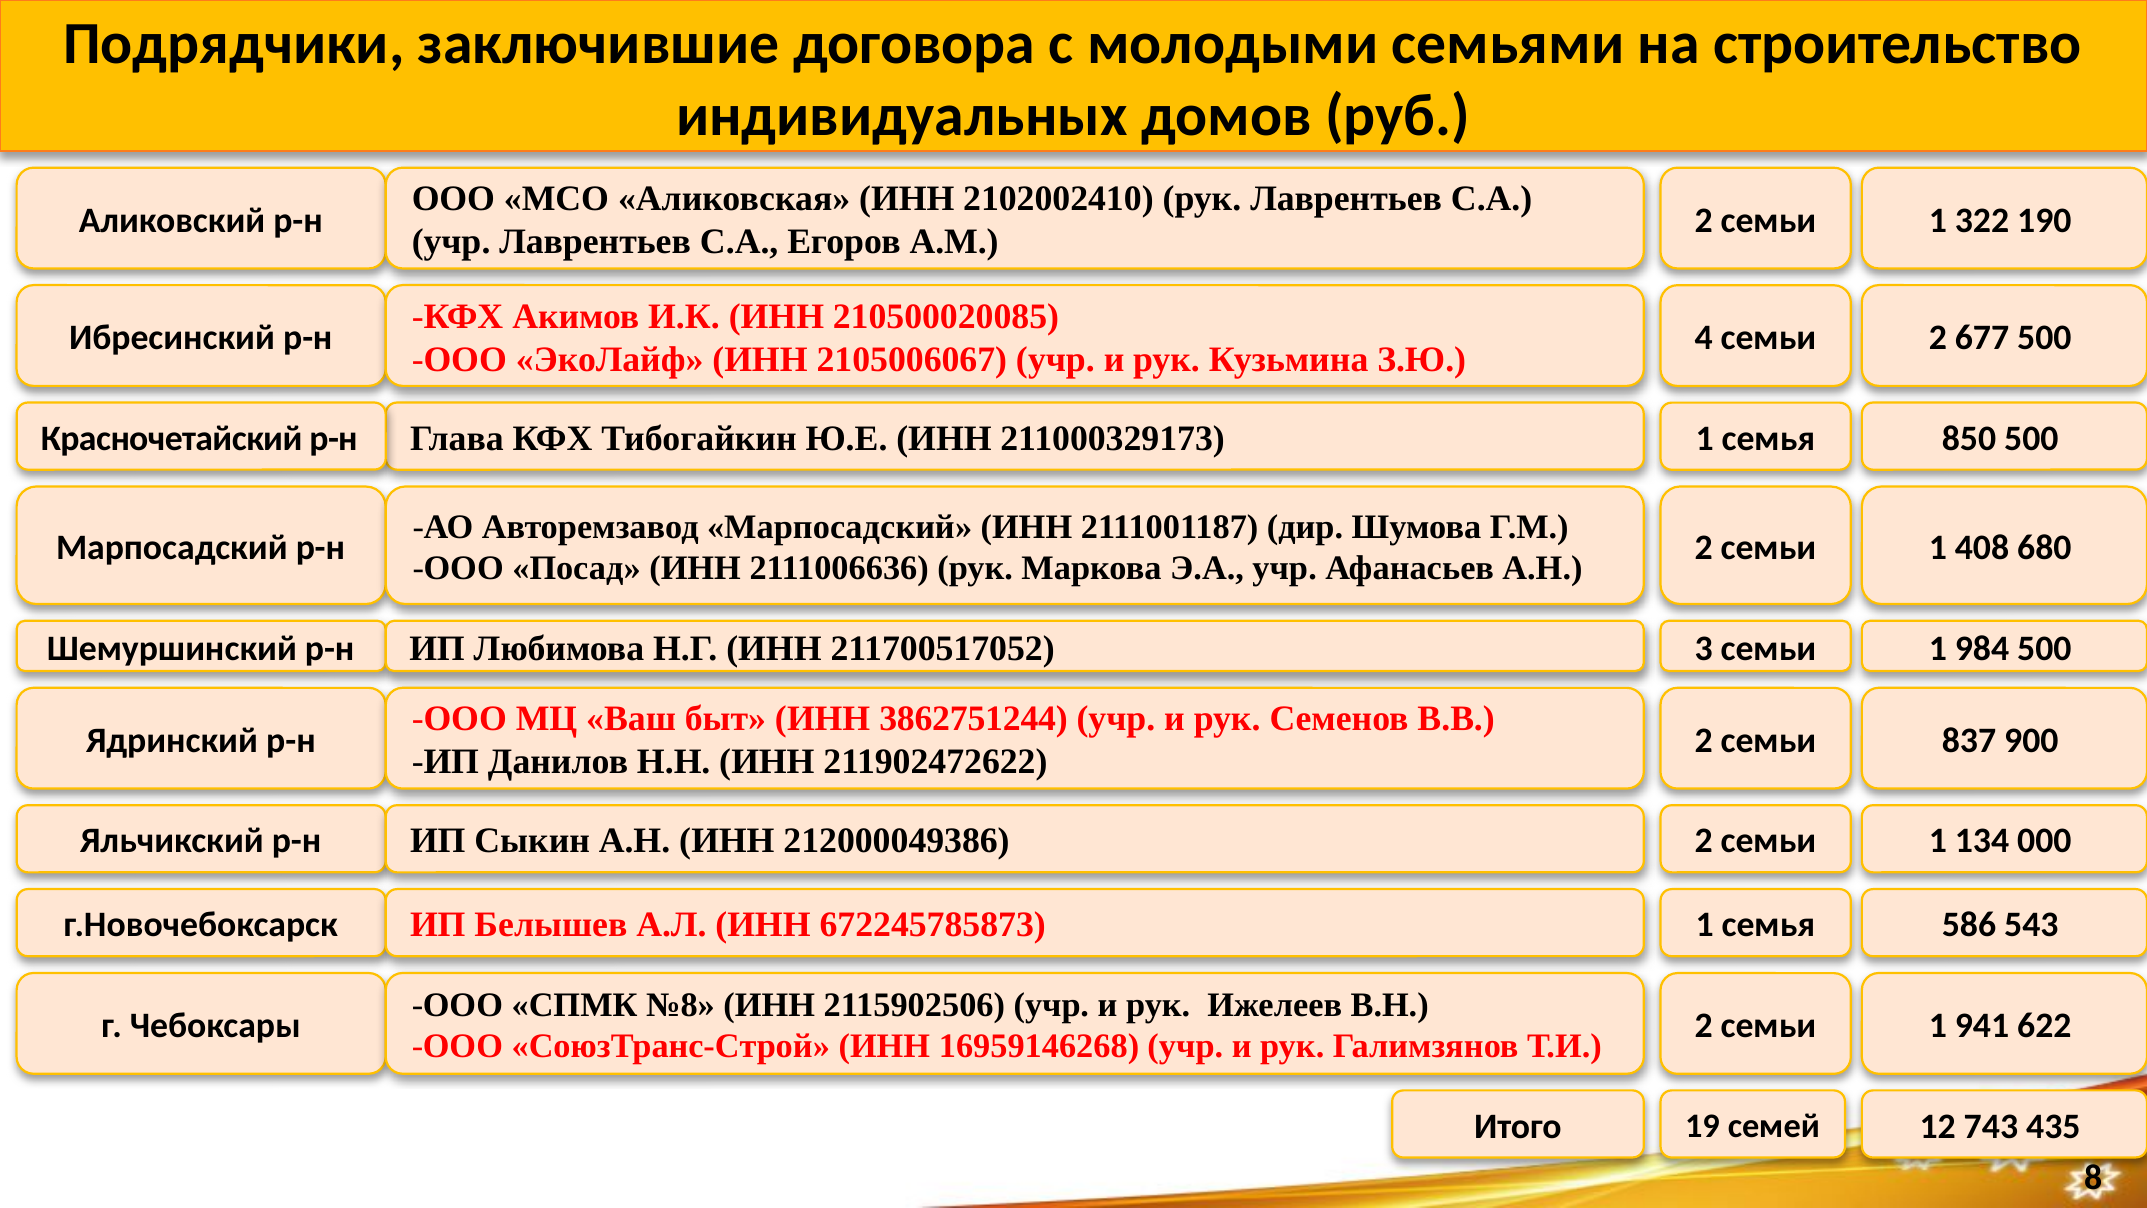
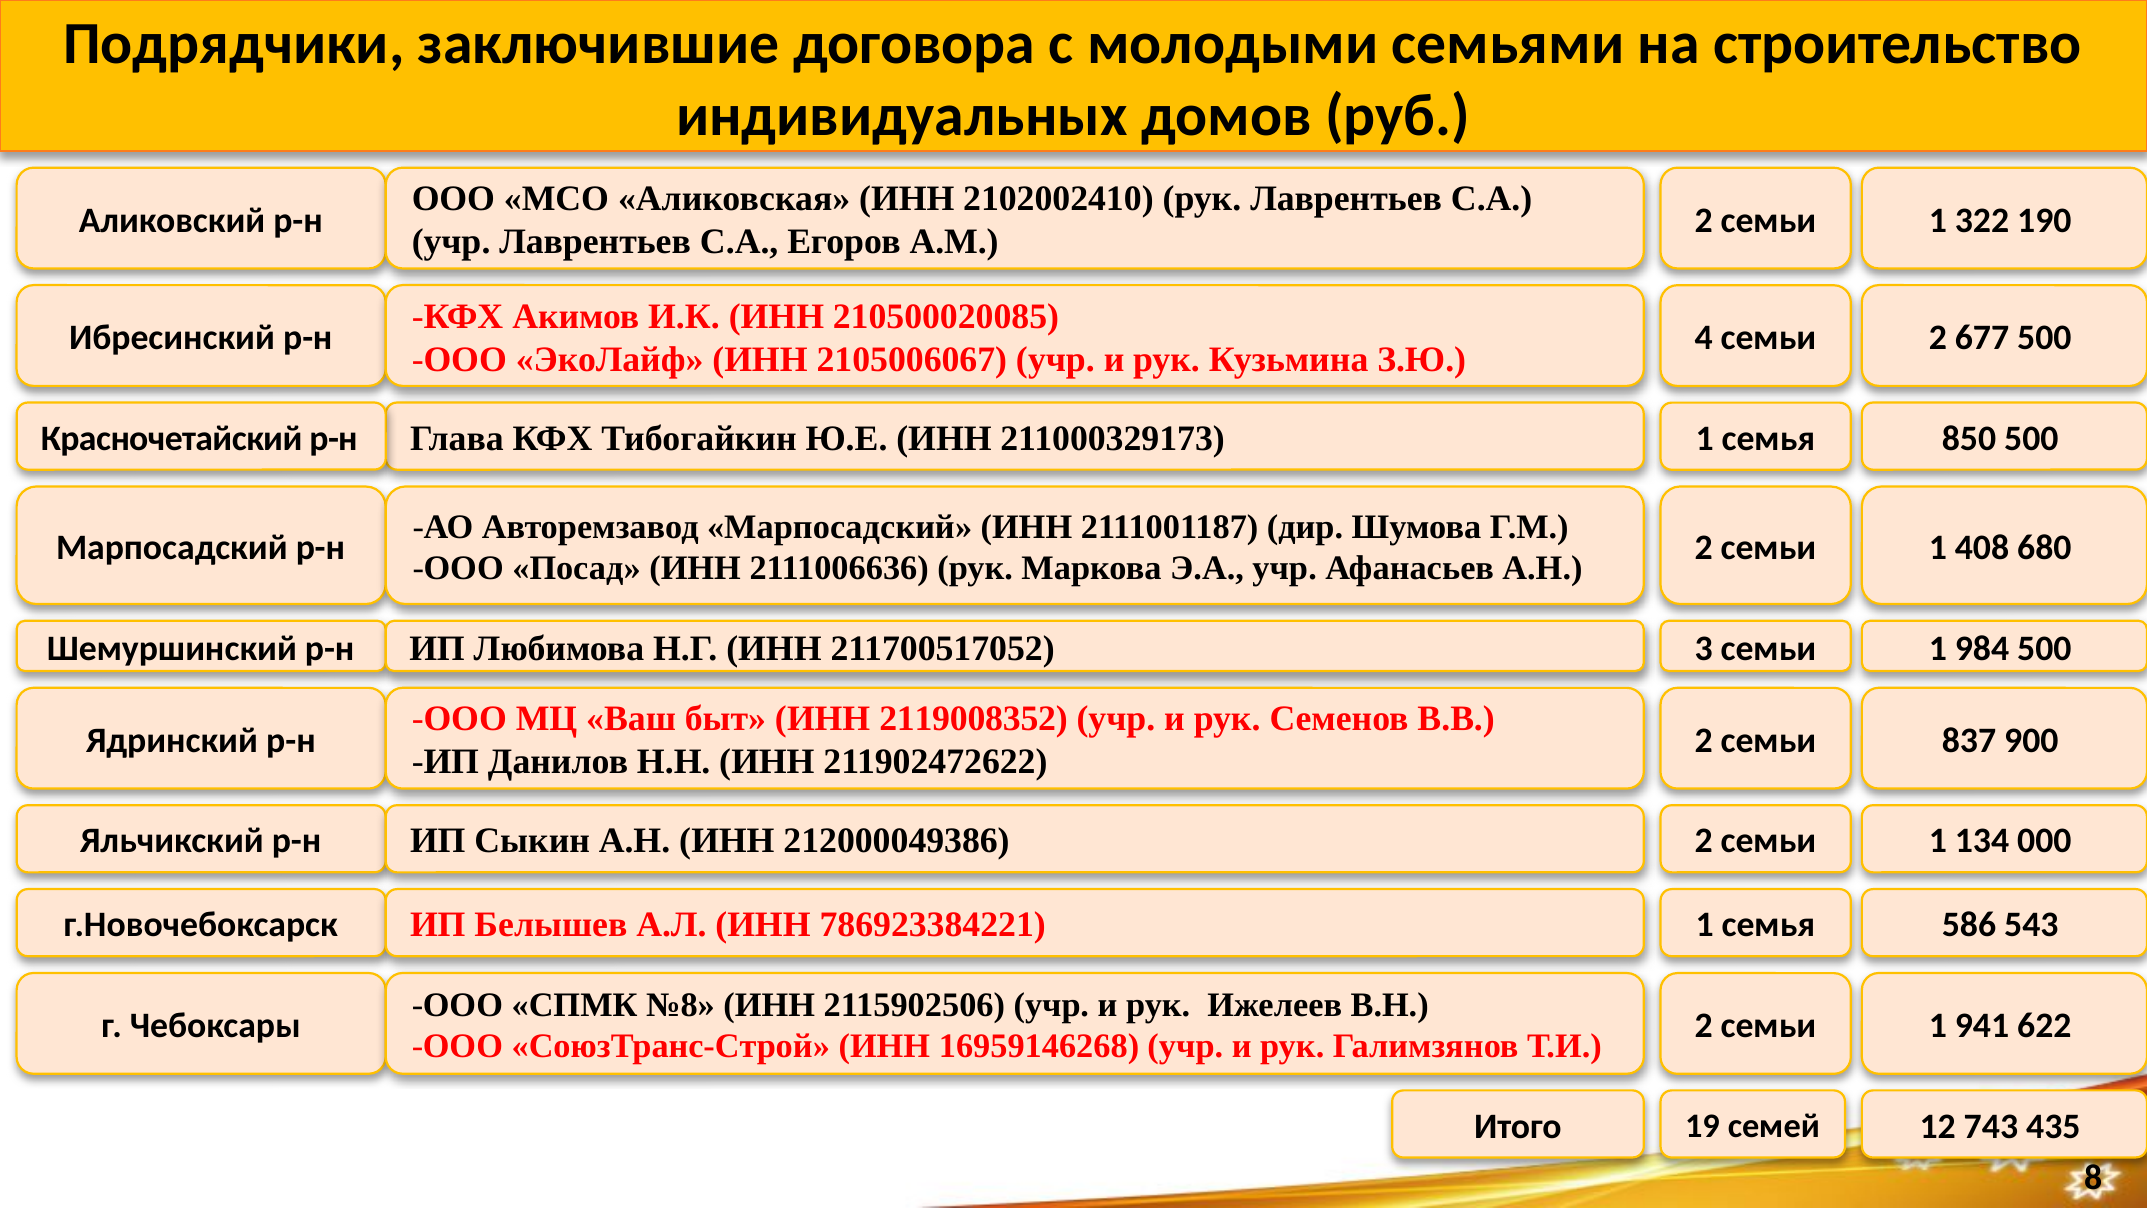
3862751244: 3862751244 -> 2119008352
672245785873: 672245785873 -> 786923384221
